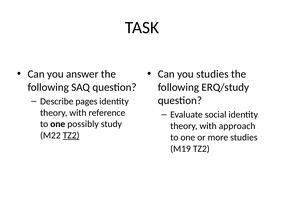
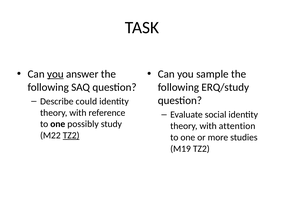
you at (55, 74) underline: none -> present
you studies: studies -> sample
pages: pages -> could
approach: approach -> attention
